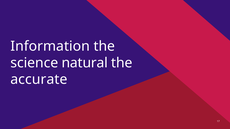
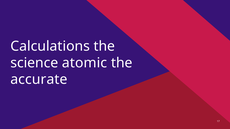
Information: Information -> Calculations
natural: natural -> atomic
